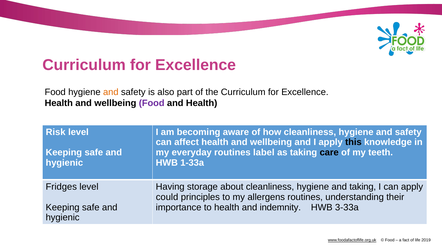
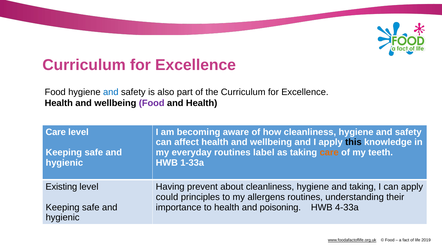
and at (111, 92) colour: orange -> blue
Risk at (56, 132): Risk -> Care
care at (329, 152) colour: black -> orange
Fridges: Fridges -> Existing
storage: storage -> prevent
indemnity: indemnity -> poisoning
3-33a: 3-33a -> 4-33a
